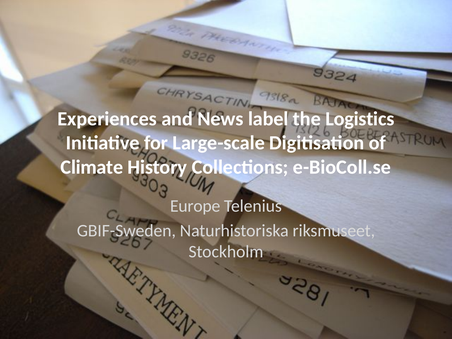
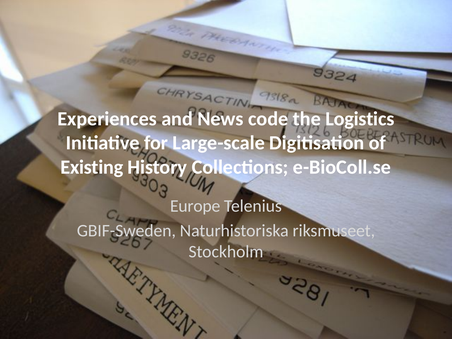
label: label -> code
Climate: Climate -> Existing
